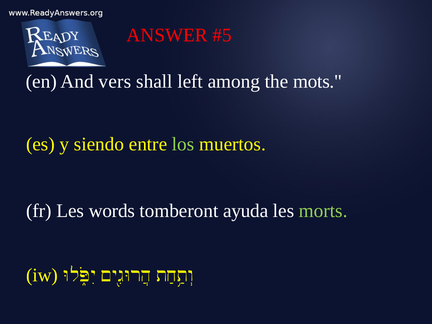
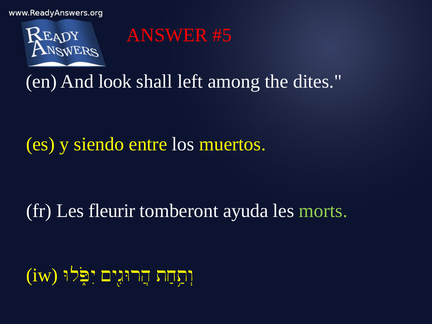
vers: vers -> look
mots: mots -> dites
los colour: light green -> white
words: words -> fleurir
